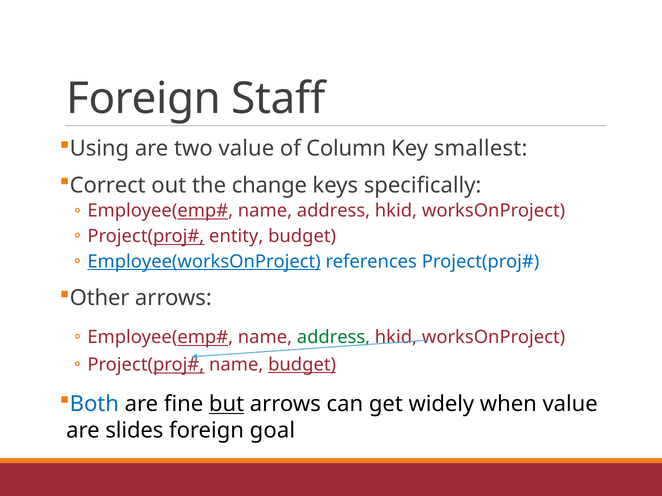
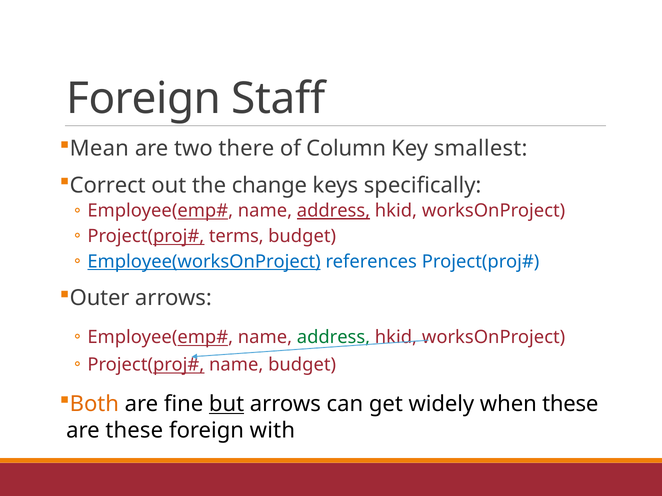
Using: Using -> Mean
two value: value -> there
address at (333, 211) underline: none -> present
entity: entity -> terms
Other: Other -> Outer
budget at (302, 365) underline: present -> none
Both colour: blue -> orange
when value: value -> these
are slides: slides -> these
goal: goal -> with
